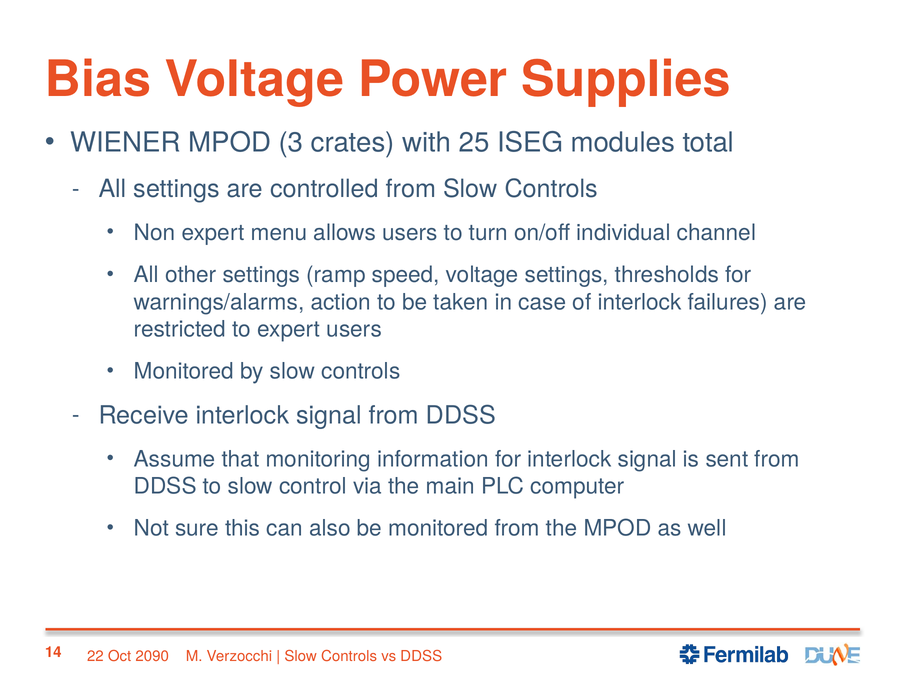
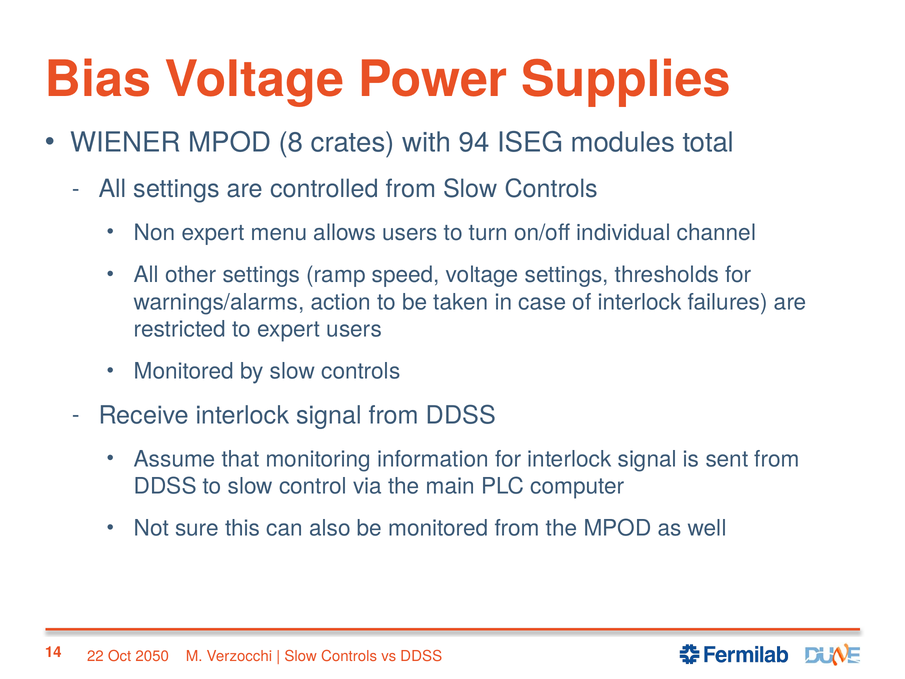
3: 3 -> 8
25: 25 -> 94
2090: 2090 -> 2050
